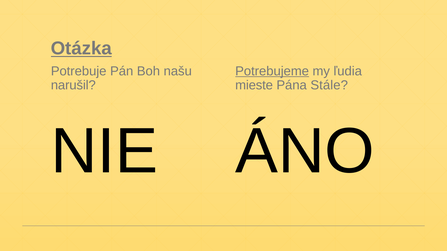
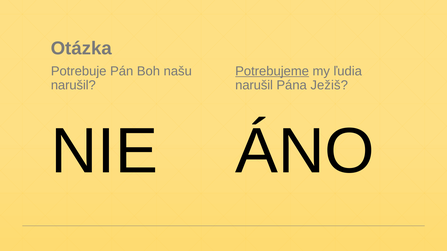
Otázka underline: present -> none
mieste at (254, 85): mieste -> narušil
Stále: Stále -> Ježiš
